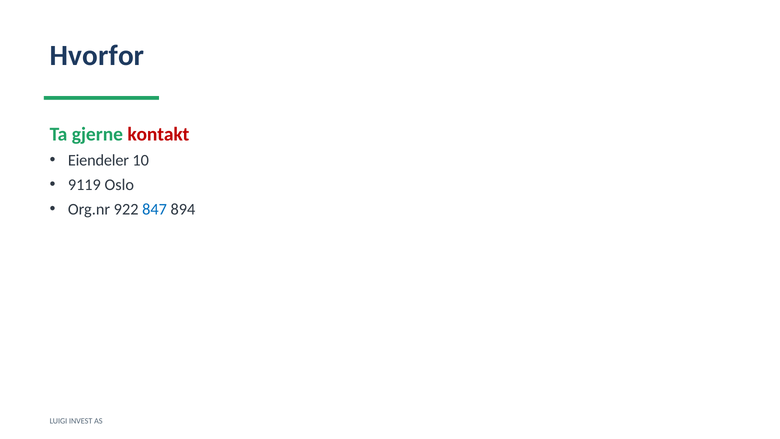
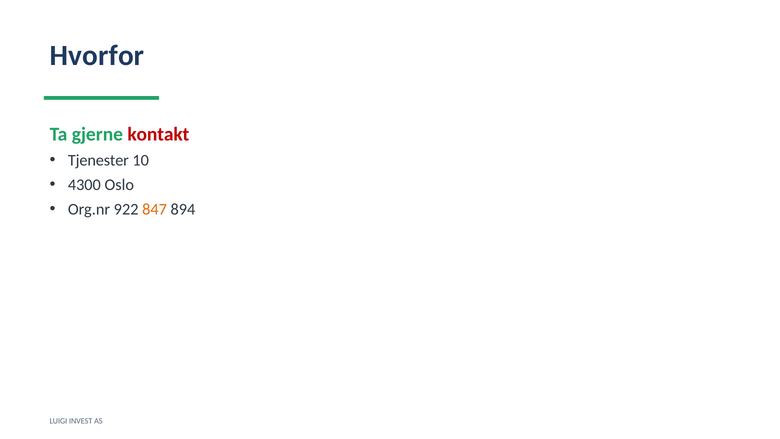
Eiendeler: Eiendeler -> Tjenester
9119: 9119 -> 4300
847 colour: blue -> orange
